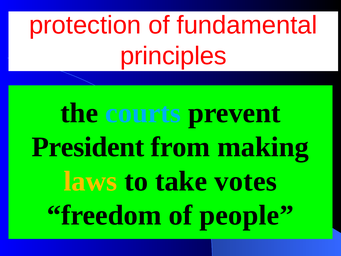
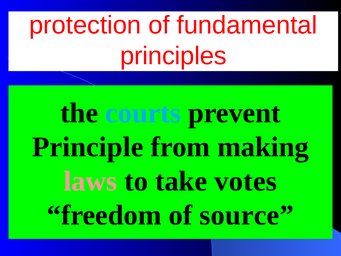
President: President -> Principle
laws colour: yellow -> pink
people: people -> source
